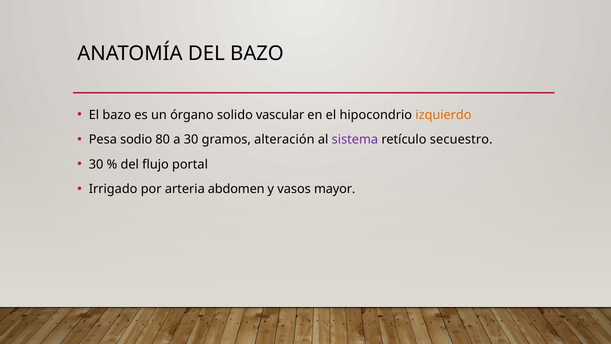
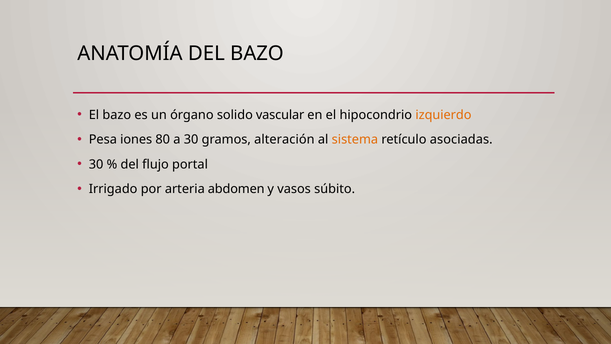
sodio: sodio -> iones
sistema colour: purple -> orange
secuestro: secuestro -> asociadas
mayor: mayor -> súbito
